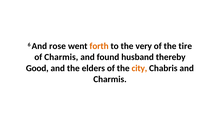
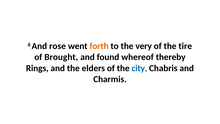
of Charmis: Charmis -> Brought
husband: husband -> whereof
Good: Good -> Rings
city colour: orange -> blue
